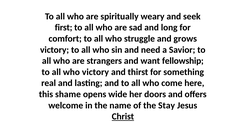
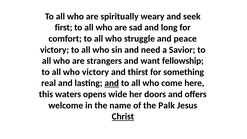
grows: grows -> peace
and at (112, 83) underline: none -> present
shame: shame -> waters
Stay: Stay -> Palk
